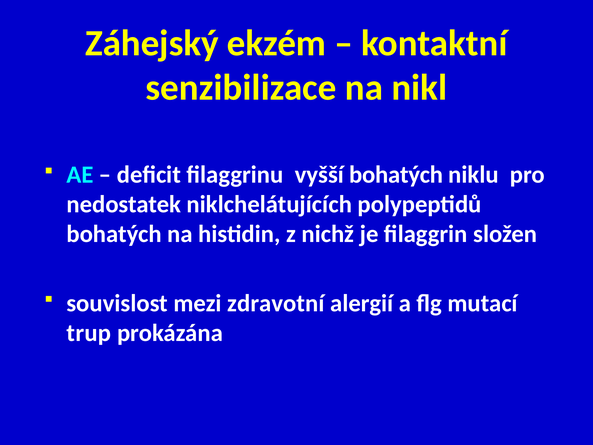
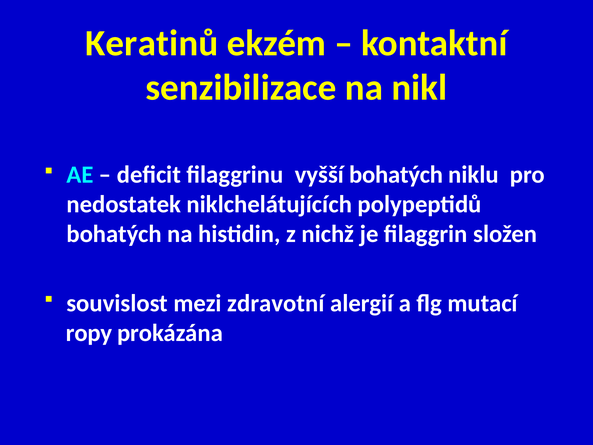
Záhejský: Záhejský -> Keratinů
trup: trup -> ropy
